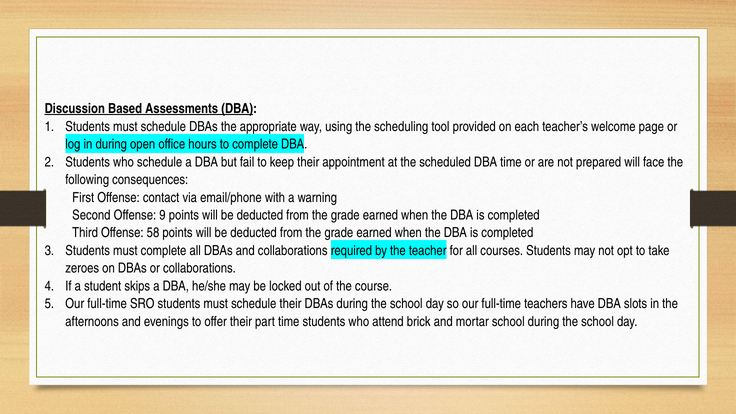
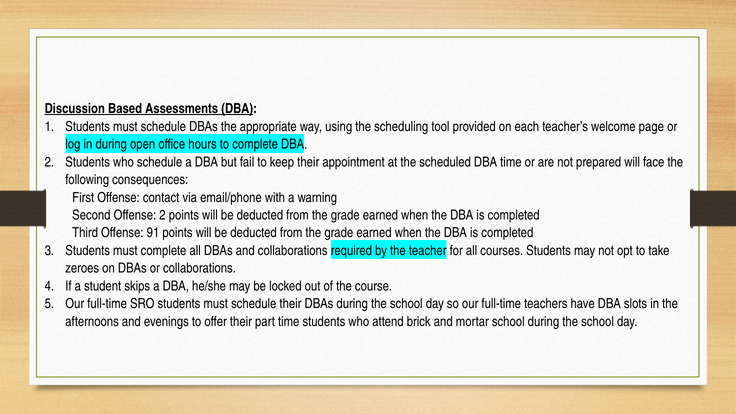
Offense 9: 9 -> 2
58: 58 -> 91
